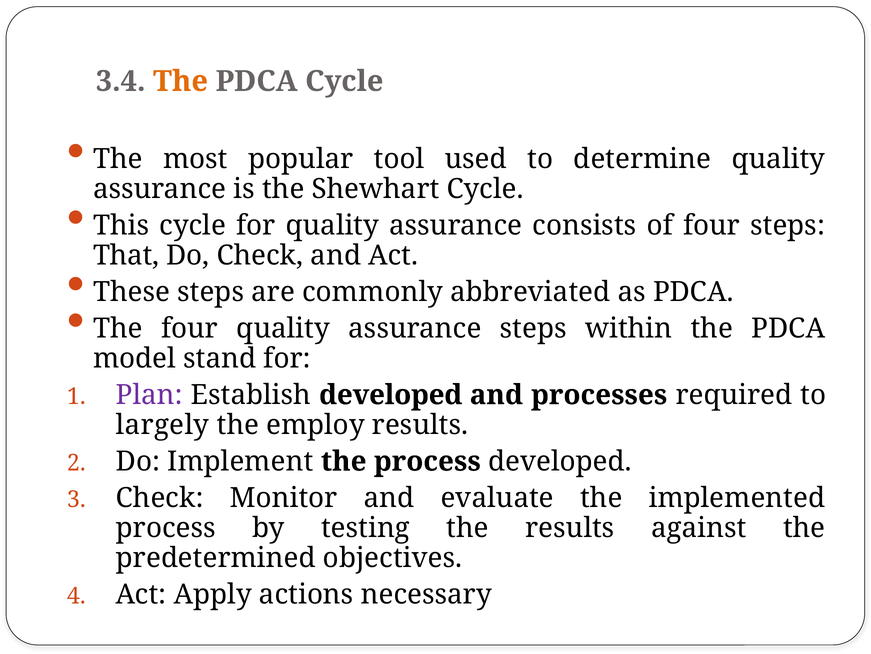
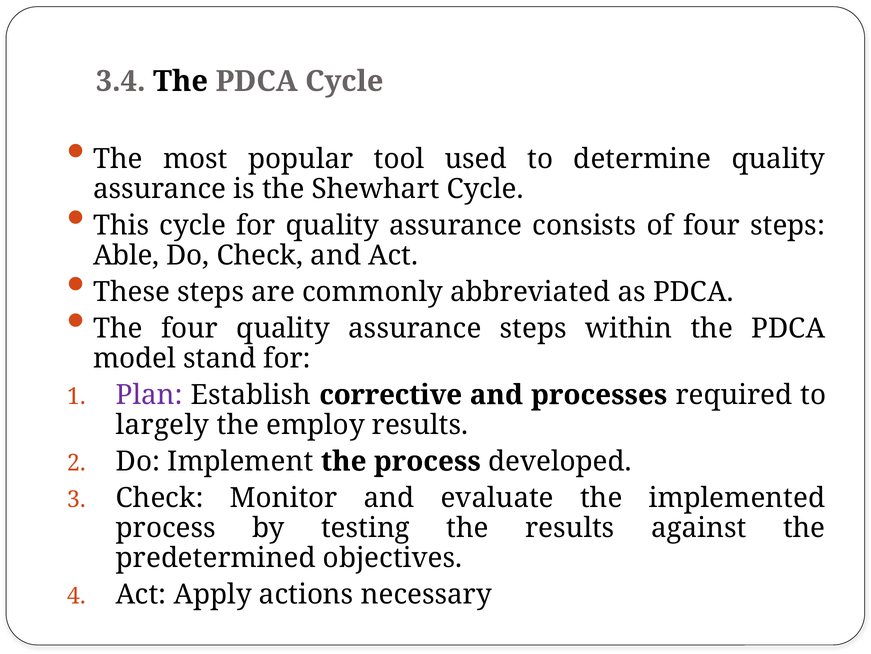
The at (181, 81) colour: orange -> black
That: That -> Able
Establish developed: developed -> corrective
